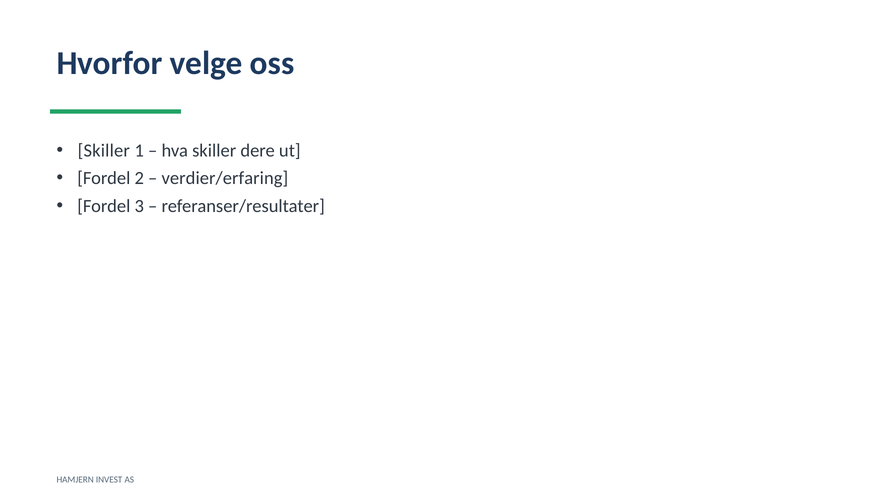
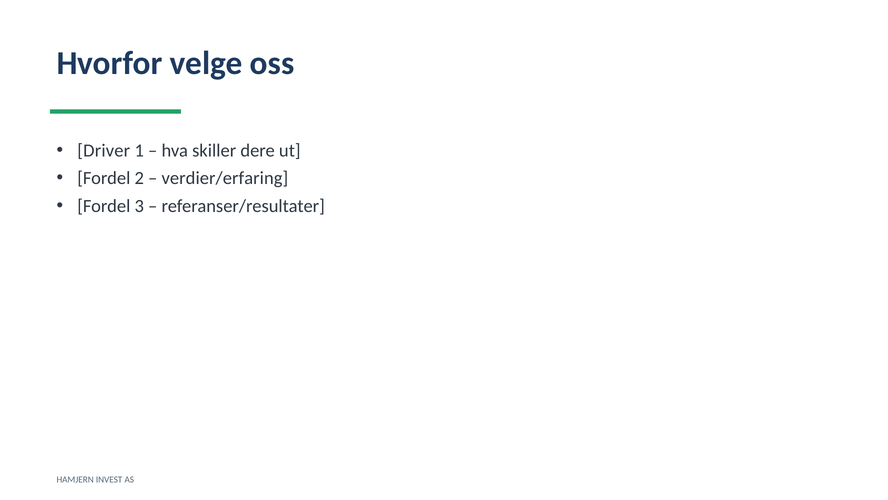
Skiller at (104, 150): Skiller -> Driver
